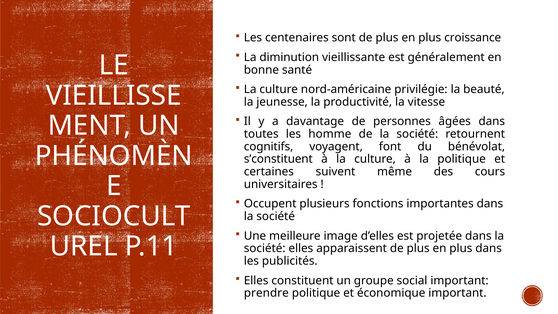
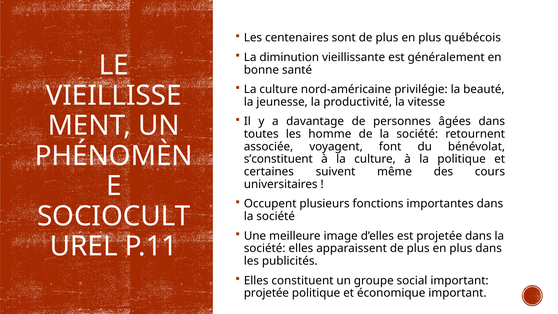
croissance: croissance -> québécois
cognitifs: cognitifs -> associée
prendre at (266, 293): prendre -> projetée
